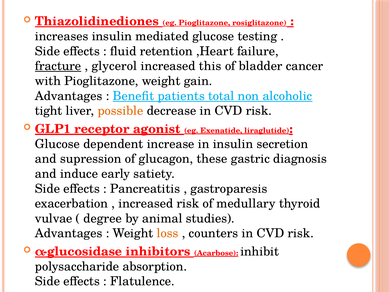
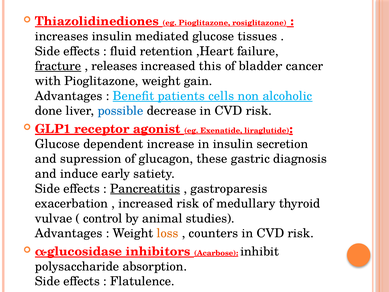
testing: testing -> tissues
glycerol: glycerol -> releases
total: total -> cells
tight: tight -> done
possible colour: orange -> blue
Pancreatitis underline: none -> present
degree: degree -> control
